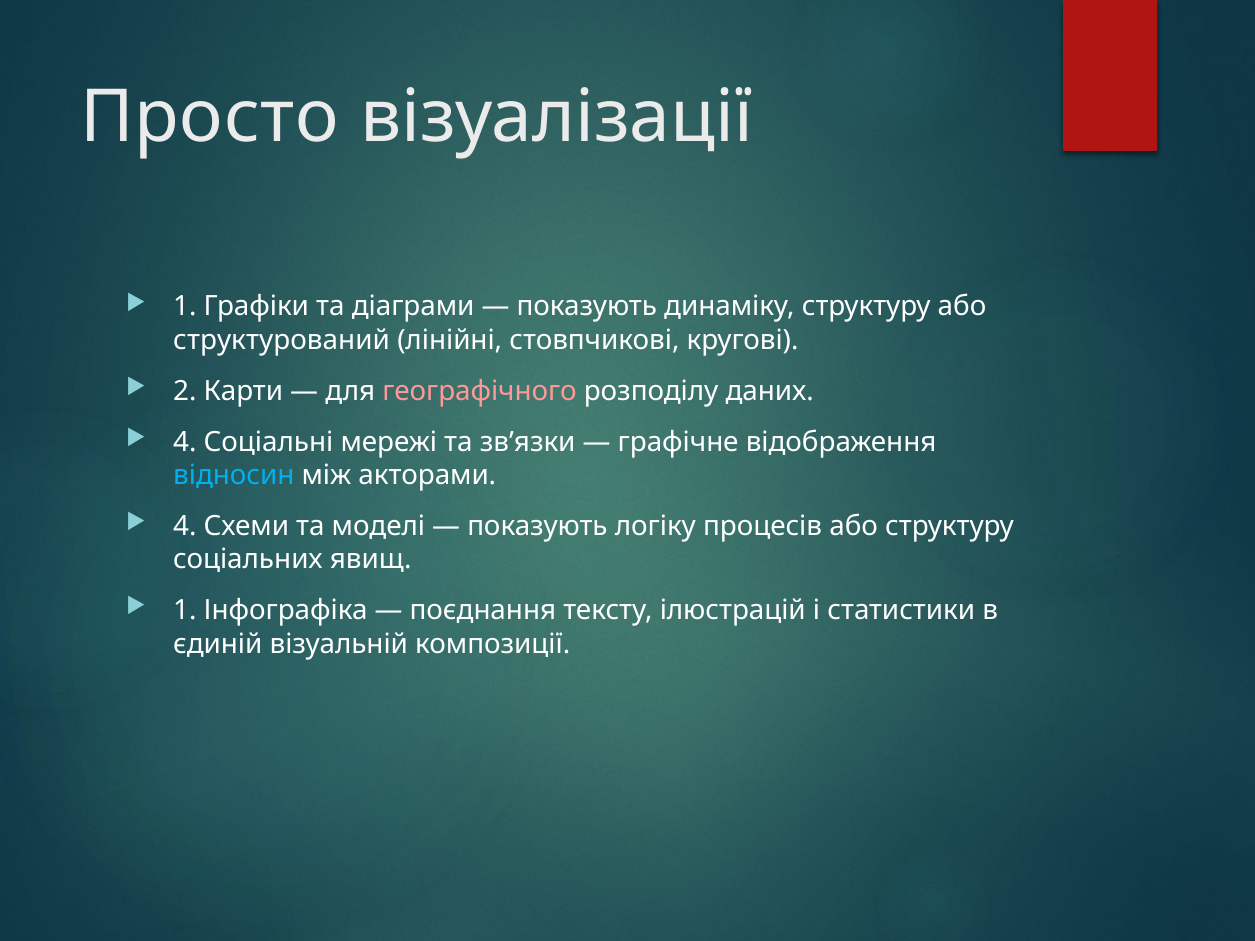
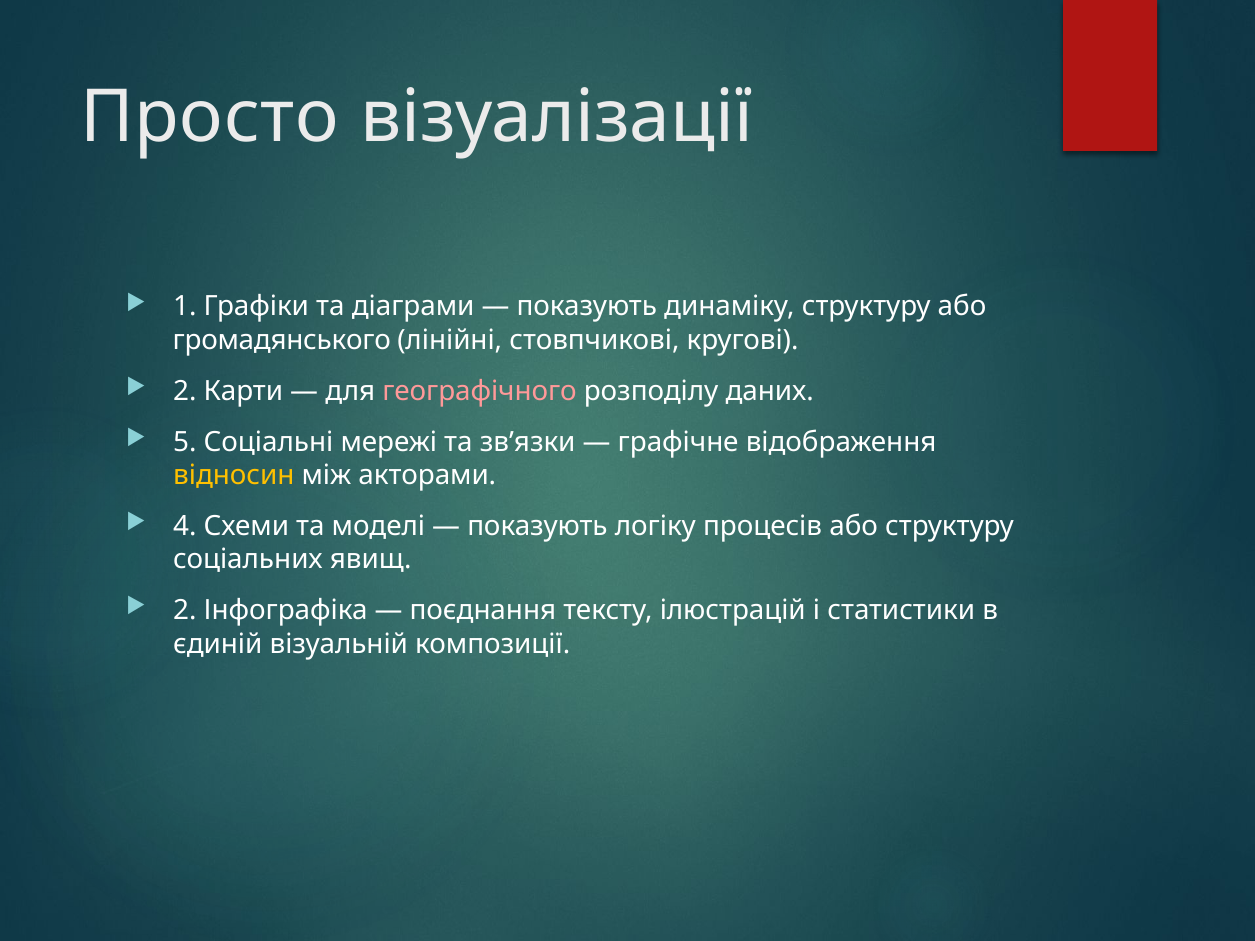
структурований: структурований -> громадянського
4 at (185, 442): 4 -> 5
відносин colour: light blue -> yellow
1 at (185, 611): 1 -> 2
